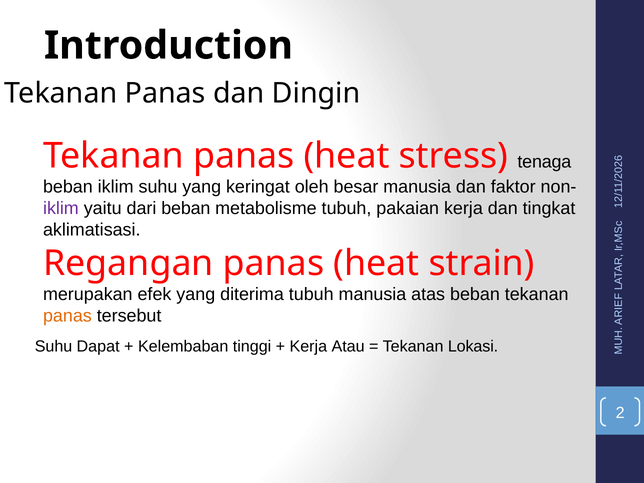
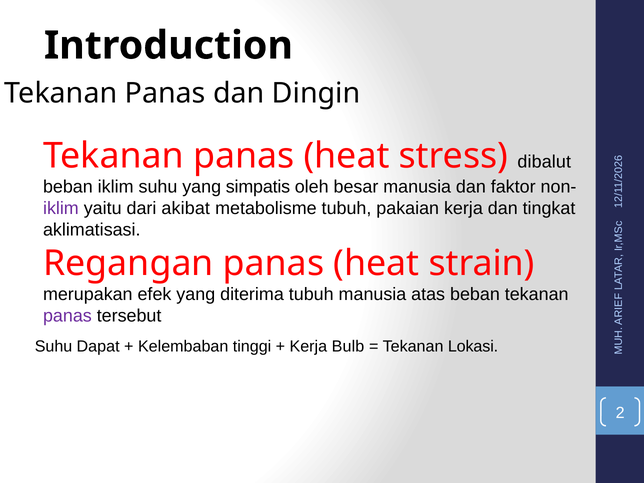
tenaga: tenaga -> dibalut
keringat: keringat -> simpatis
dari beban: beban -> akibat
panas at (67, 316) colour: orange -> purple
Atau: Atau -> Bulb
